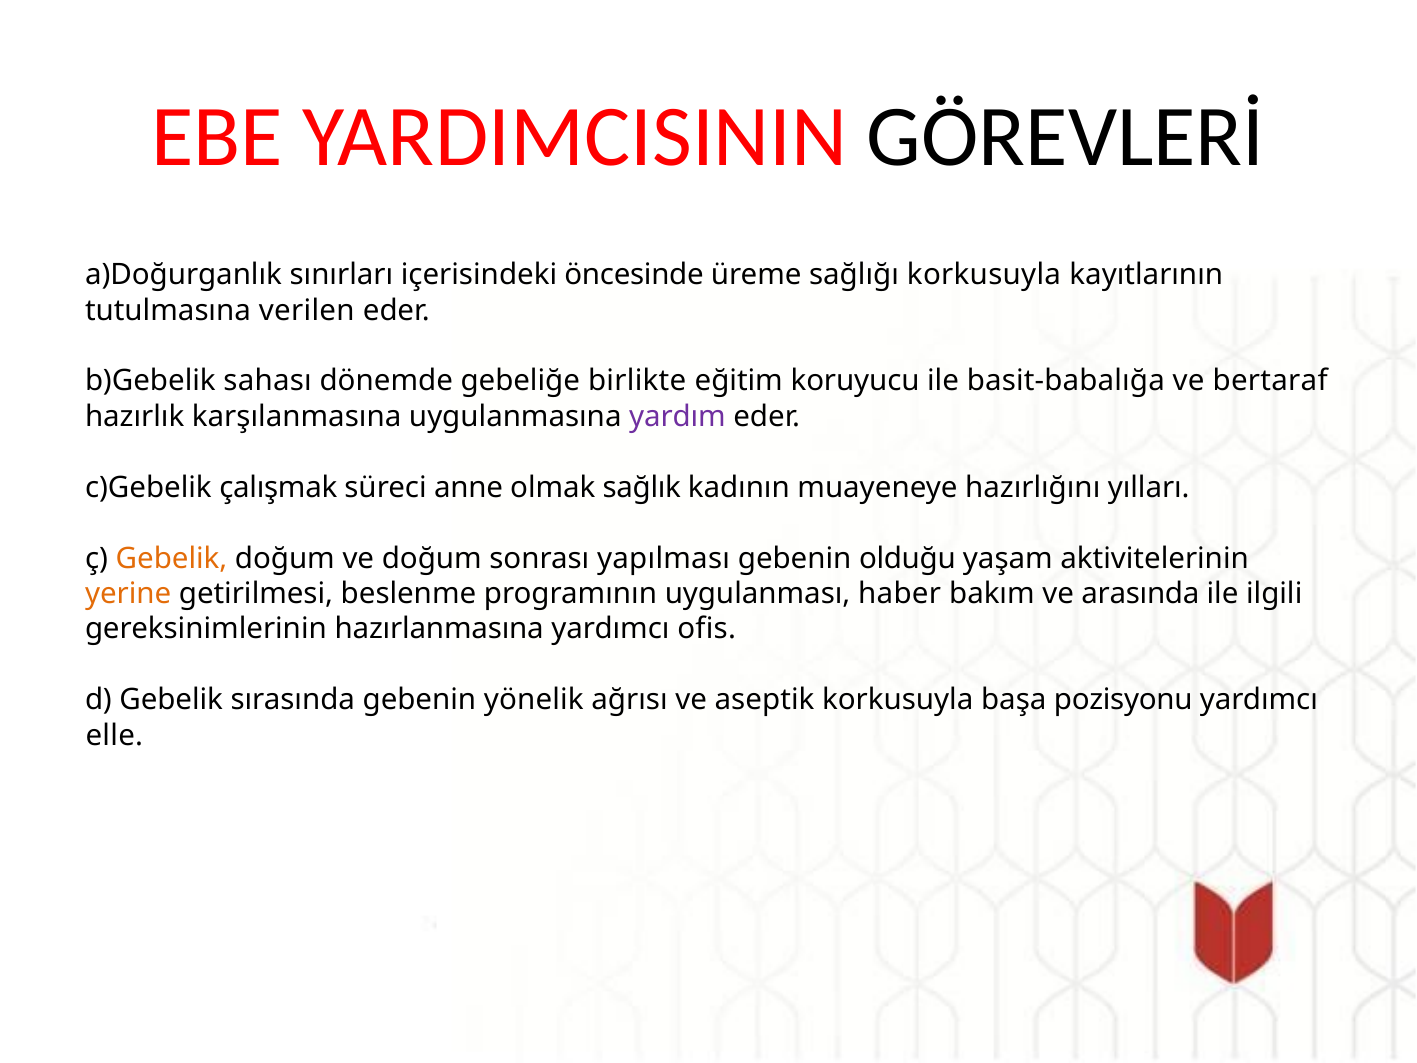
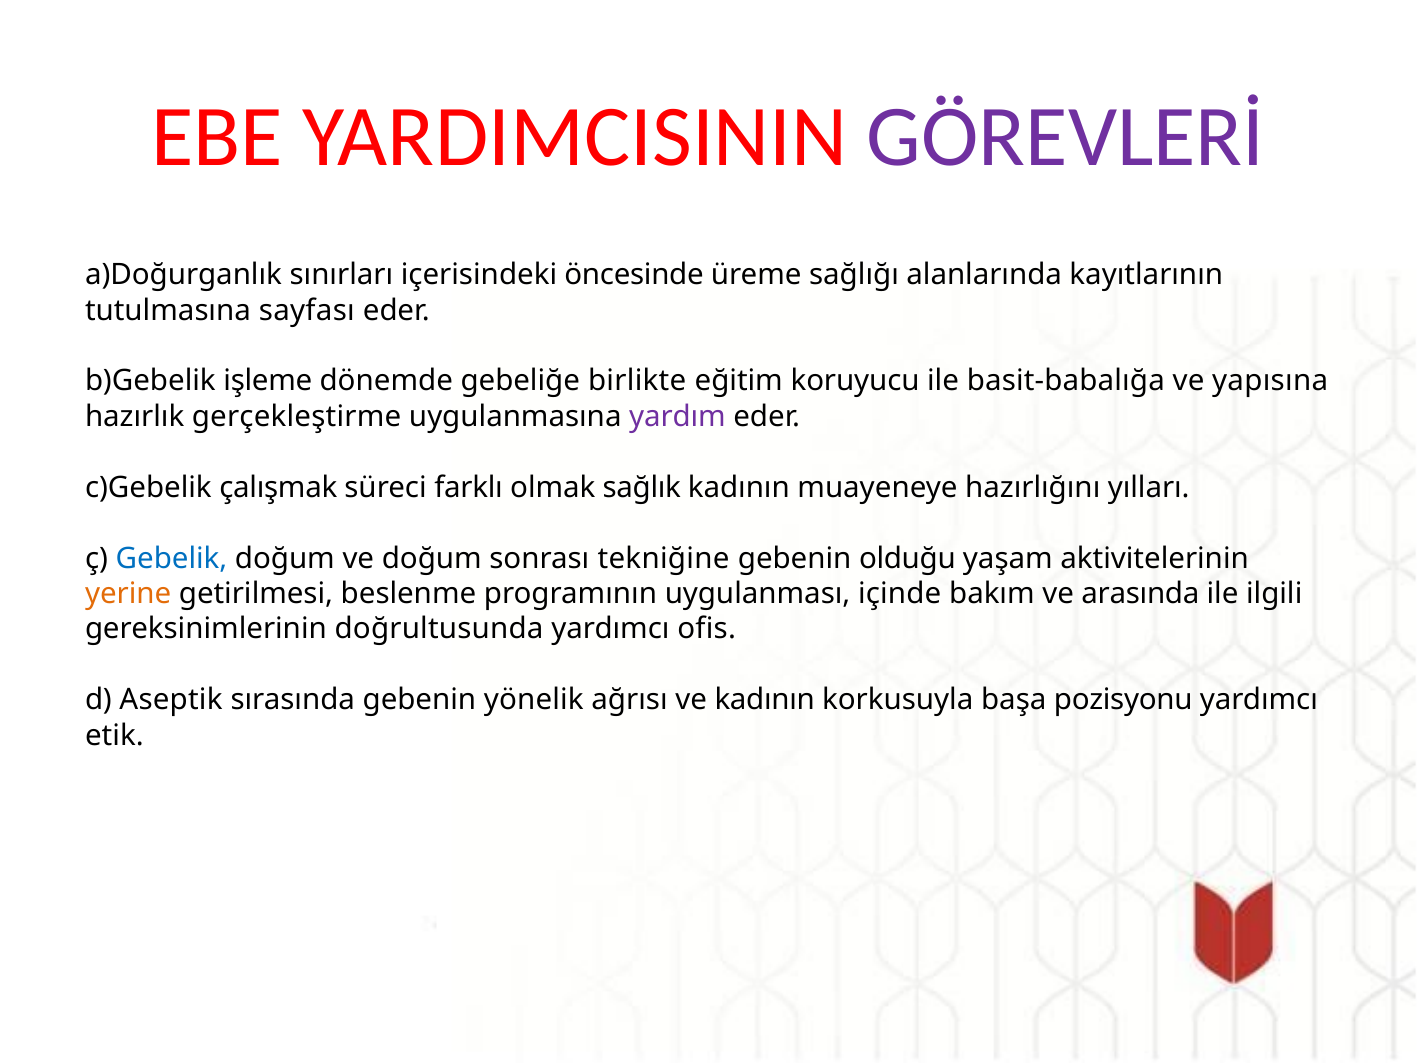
GÖREVLERİ colour: black -> purple
sağlığı korkusuyla: korkusuyla -> alanlarında
verilen: verilen -> sayfası
sahası: sahası -> işleme
bertaraf: bertaraf -> yapısına
karşılanmasına: karşılanmasına -> gerçekleştirme
anne: anne -> farklı
Gebelik at (172, 558) colour: orange -> blue
yapılması: yapılması -> tekniğine
haber: haber -> içinde
hazırlanmasına: hazırlanmasına -> doğrultusunda
d Gebelik: Gebelik -> Aseptik
ve aseptik: aseptik -> kadının
elle: elle -> etik
